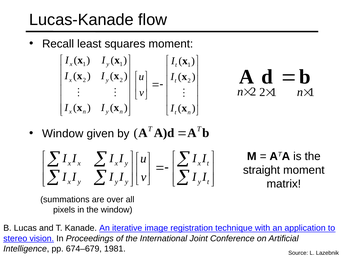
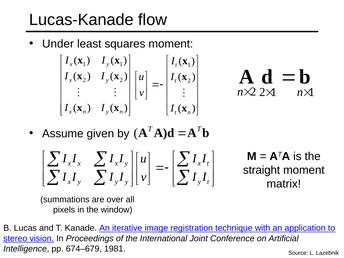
Recall: Recall -> Under
Window at (63, 134): Window -> Assume
